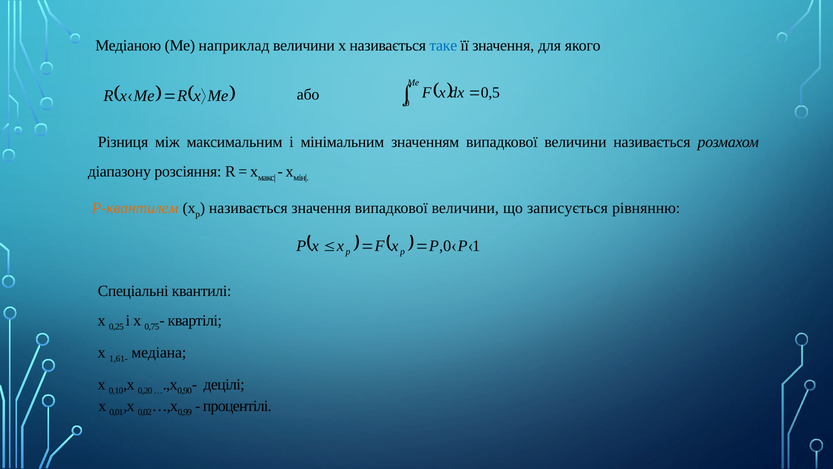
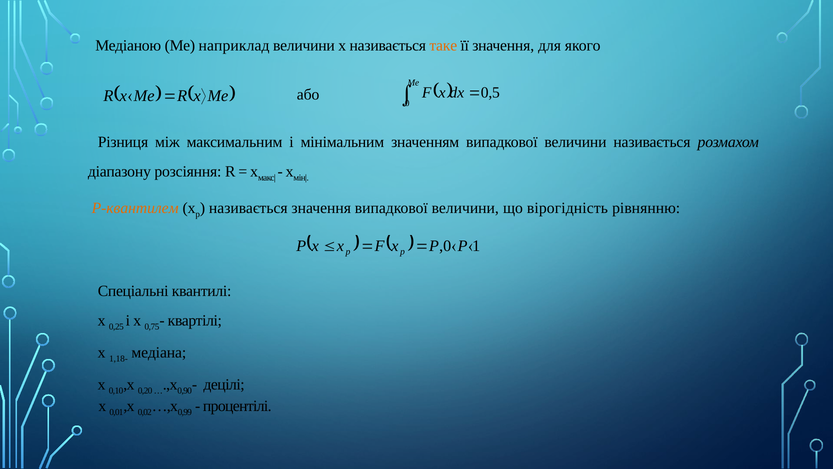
таке colour: blue -> orange
записується: записується -> вірогідність
1,61-: 1,61- -> 1,18-
